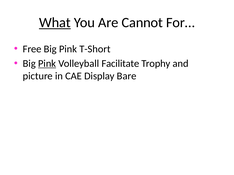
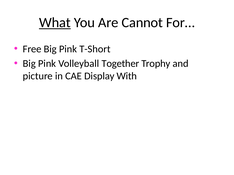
Pink at (47, 64) underline: present -> none
Facilitate: Facilitate -> Together
Bare: Bare -> With
